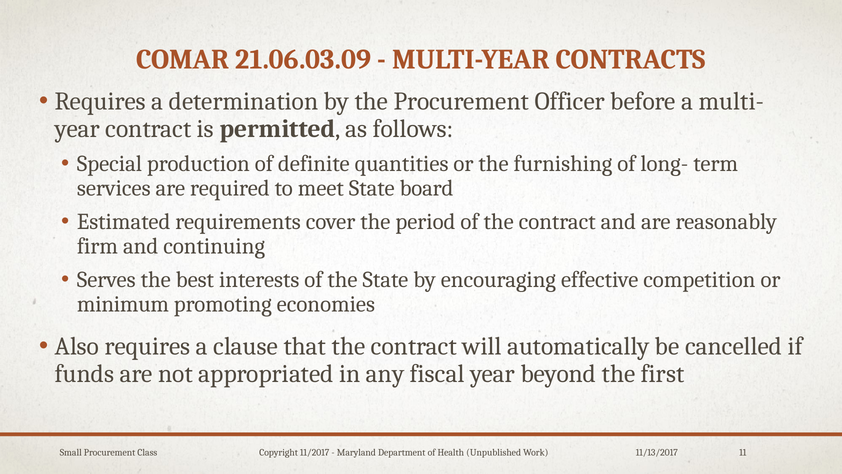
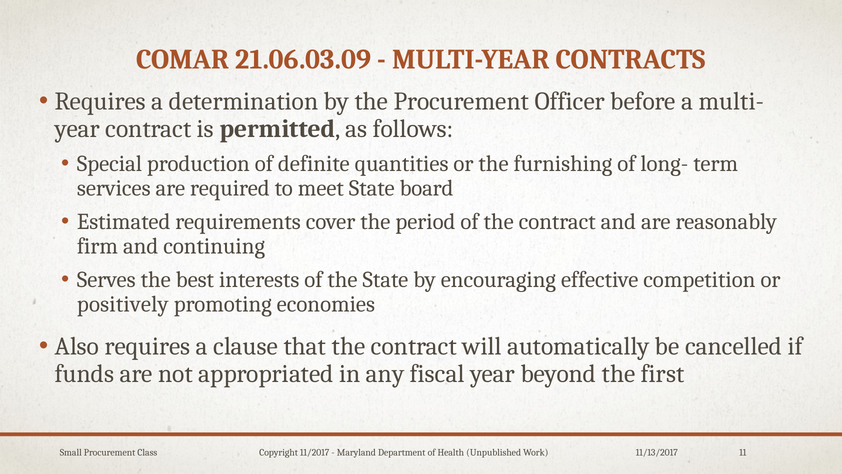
minimum: minimum -> positively
